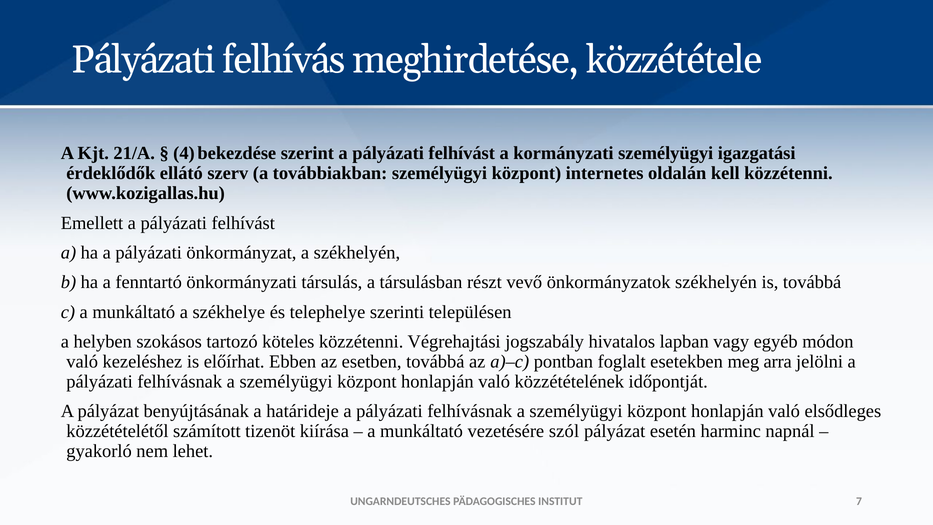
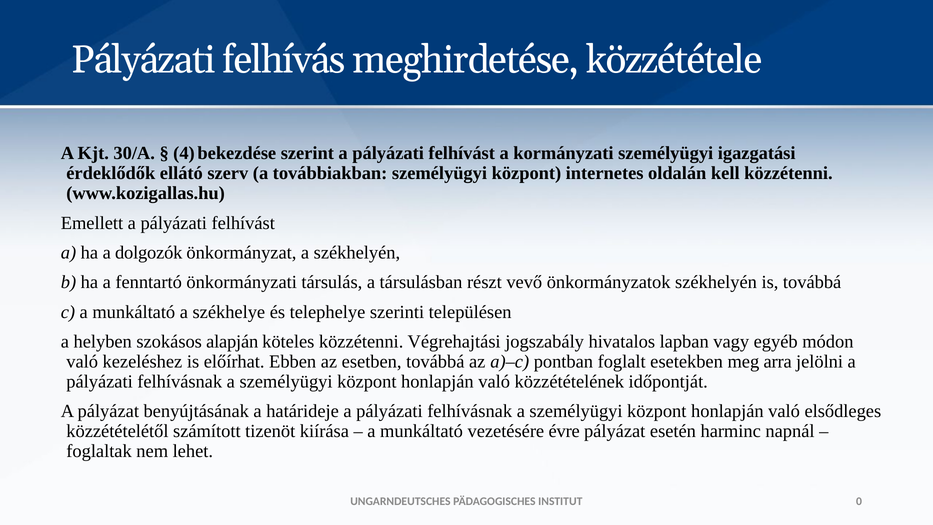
21/A: 21/A -> 30/A
ha a pályázati: pályázati -> dolgozók
tartozó: tartozó -> alapján
szól: szól -> évre
gyakorló: gyakorló -> foglaltak
7: 7 -> 0
